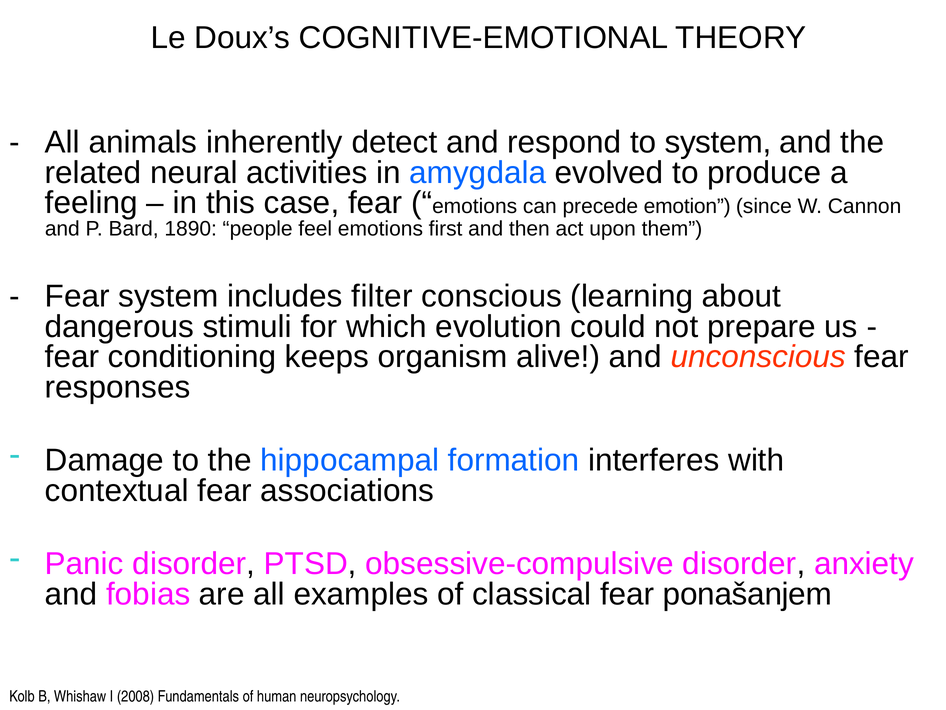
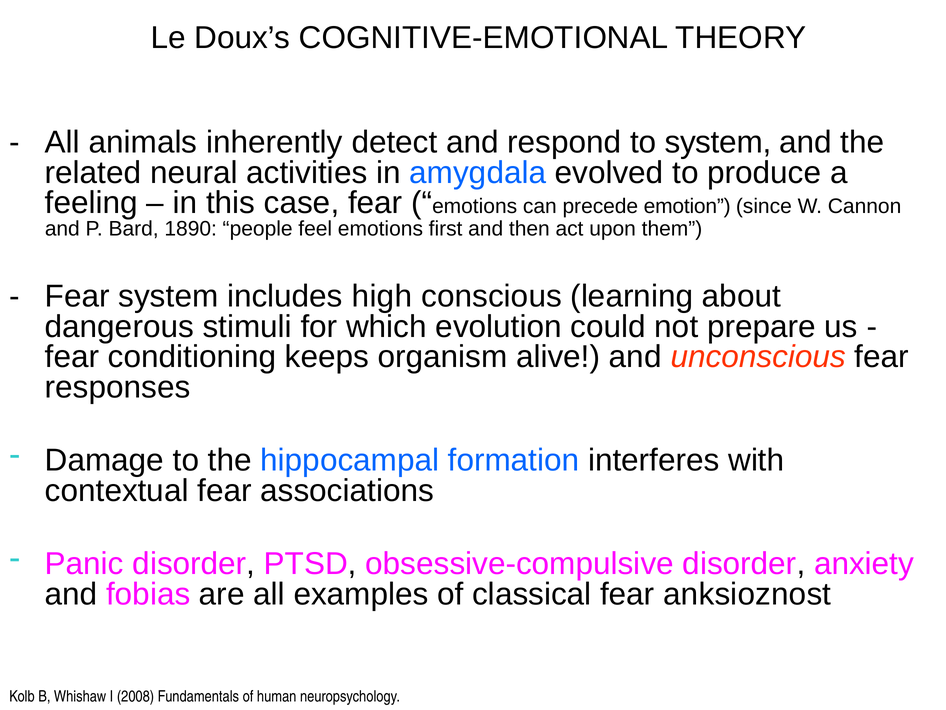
filter: filter -> high
ponašanjem: ponašanjem -> anksioznost
